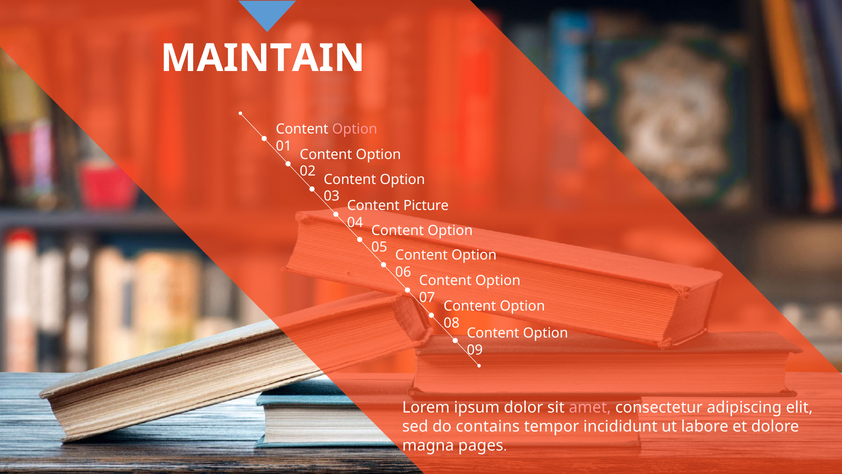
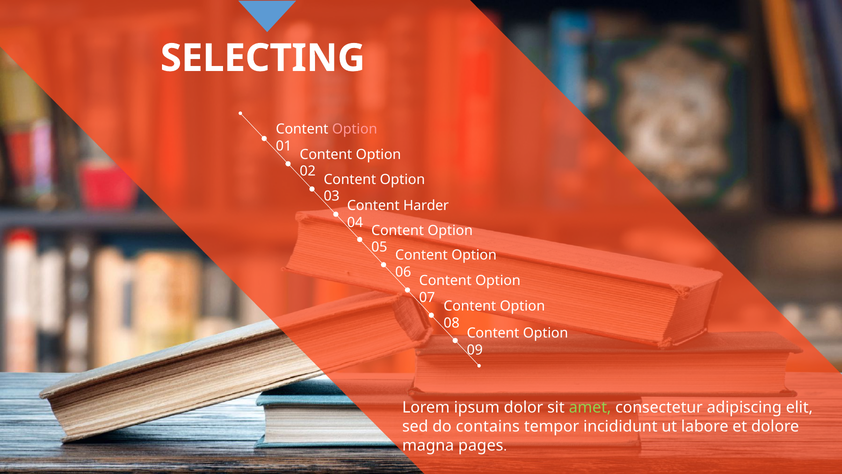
MAINTAIN: MAINTAIN -> SELECTING
Picture: Picture -> Harder
amet colour: pink -> light green
